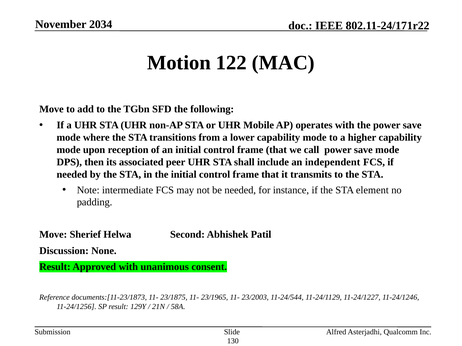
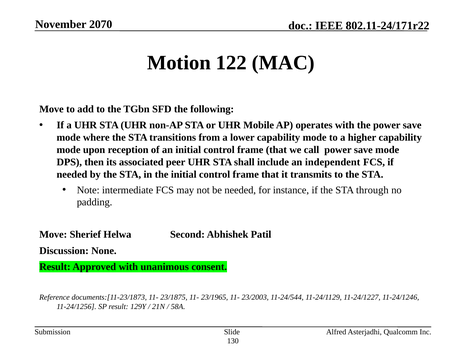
2034: 2034 -> 2070
element: element -> through
